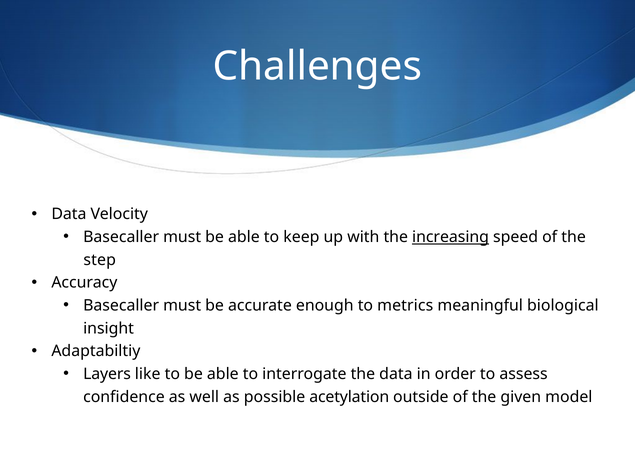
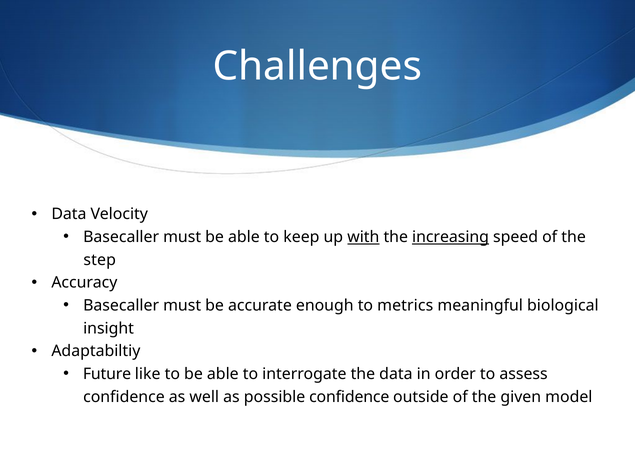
with underline: none -> present
Layers: Layers -> Future
possible acetylation: acetylation -> confidence
